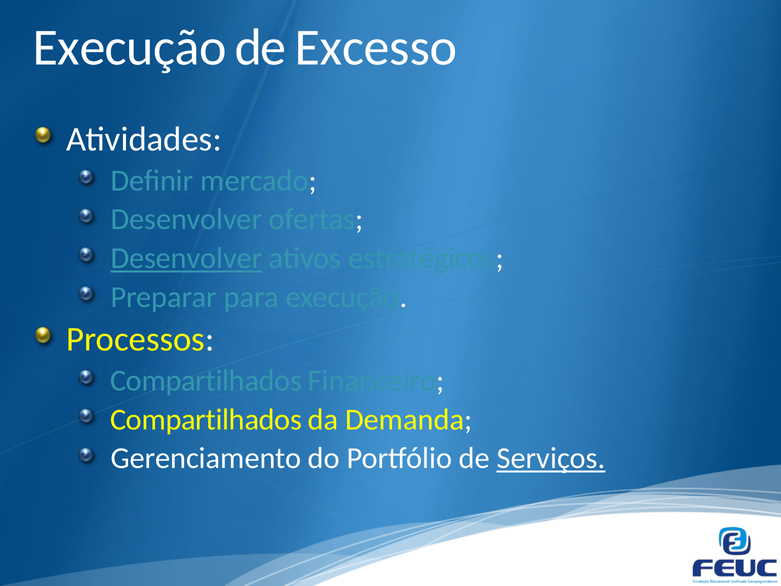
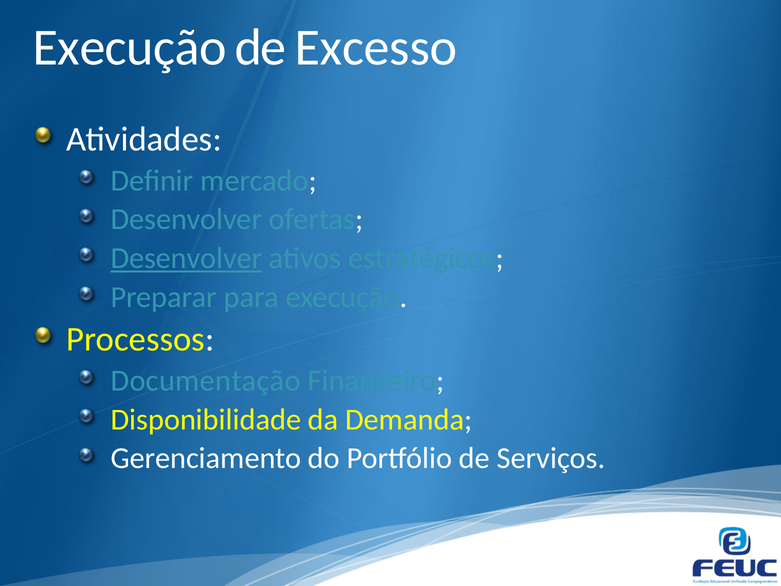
Compartilhados at (206, 380): Compartilhados -> Documentação
Compartilhados at (206, 419): Compartilhados -> Disponibilidade
Serviços underline: present -> none
